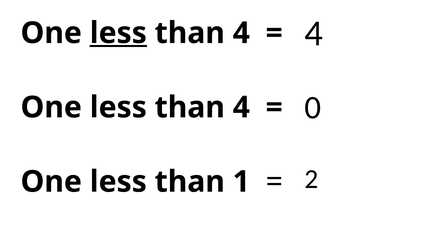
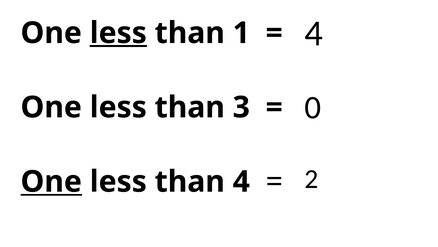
4 at (241, 33): 4 -> 1
4 at (241, 107): 4 -> 3
One at (51, 181) underline: none -> present
than 1: 1 -> 4
